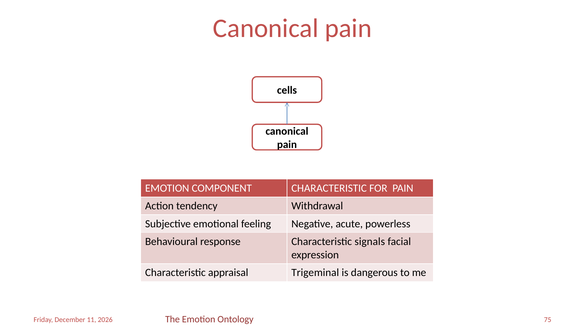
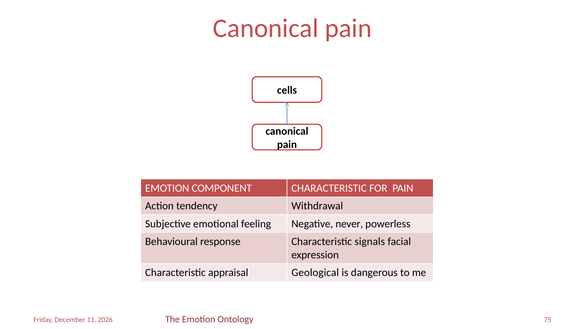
acute: acute -> never
Trigeminal: Trigeminal -> Geological
